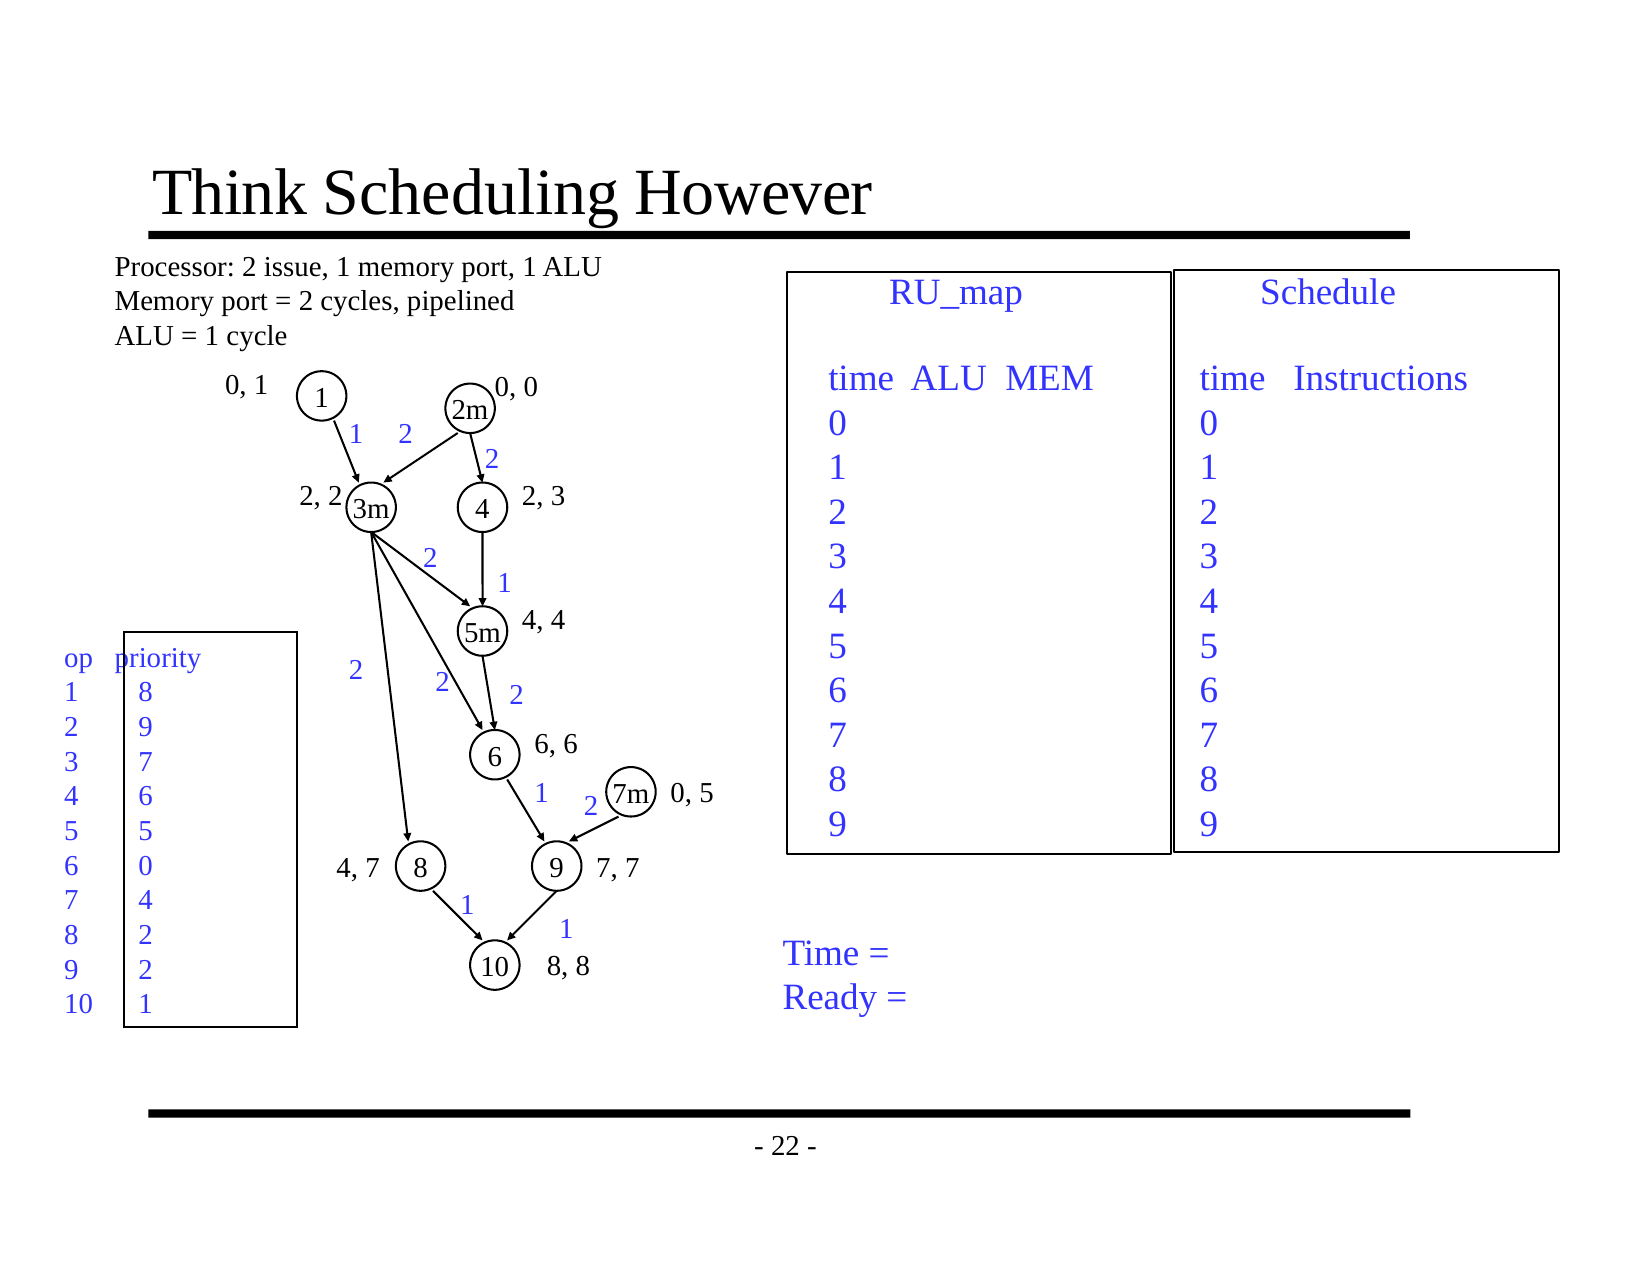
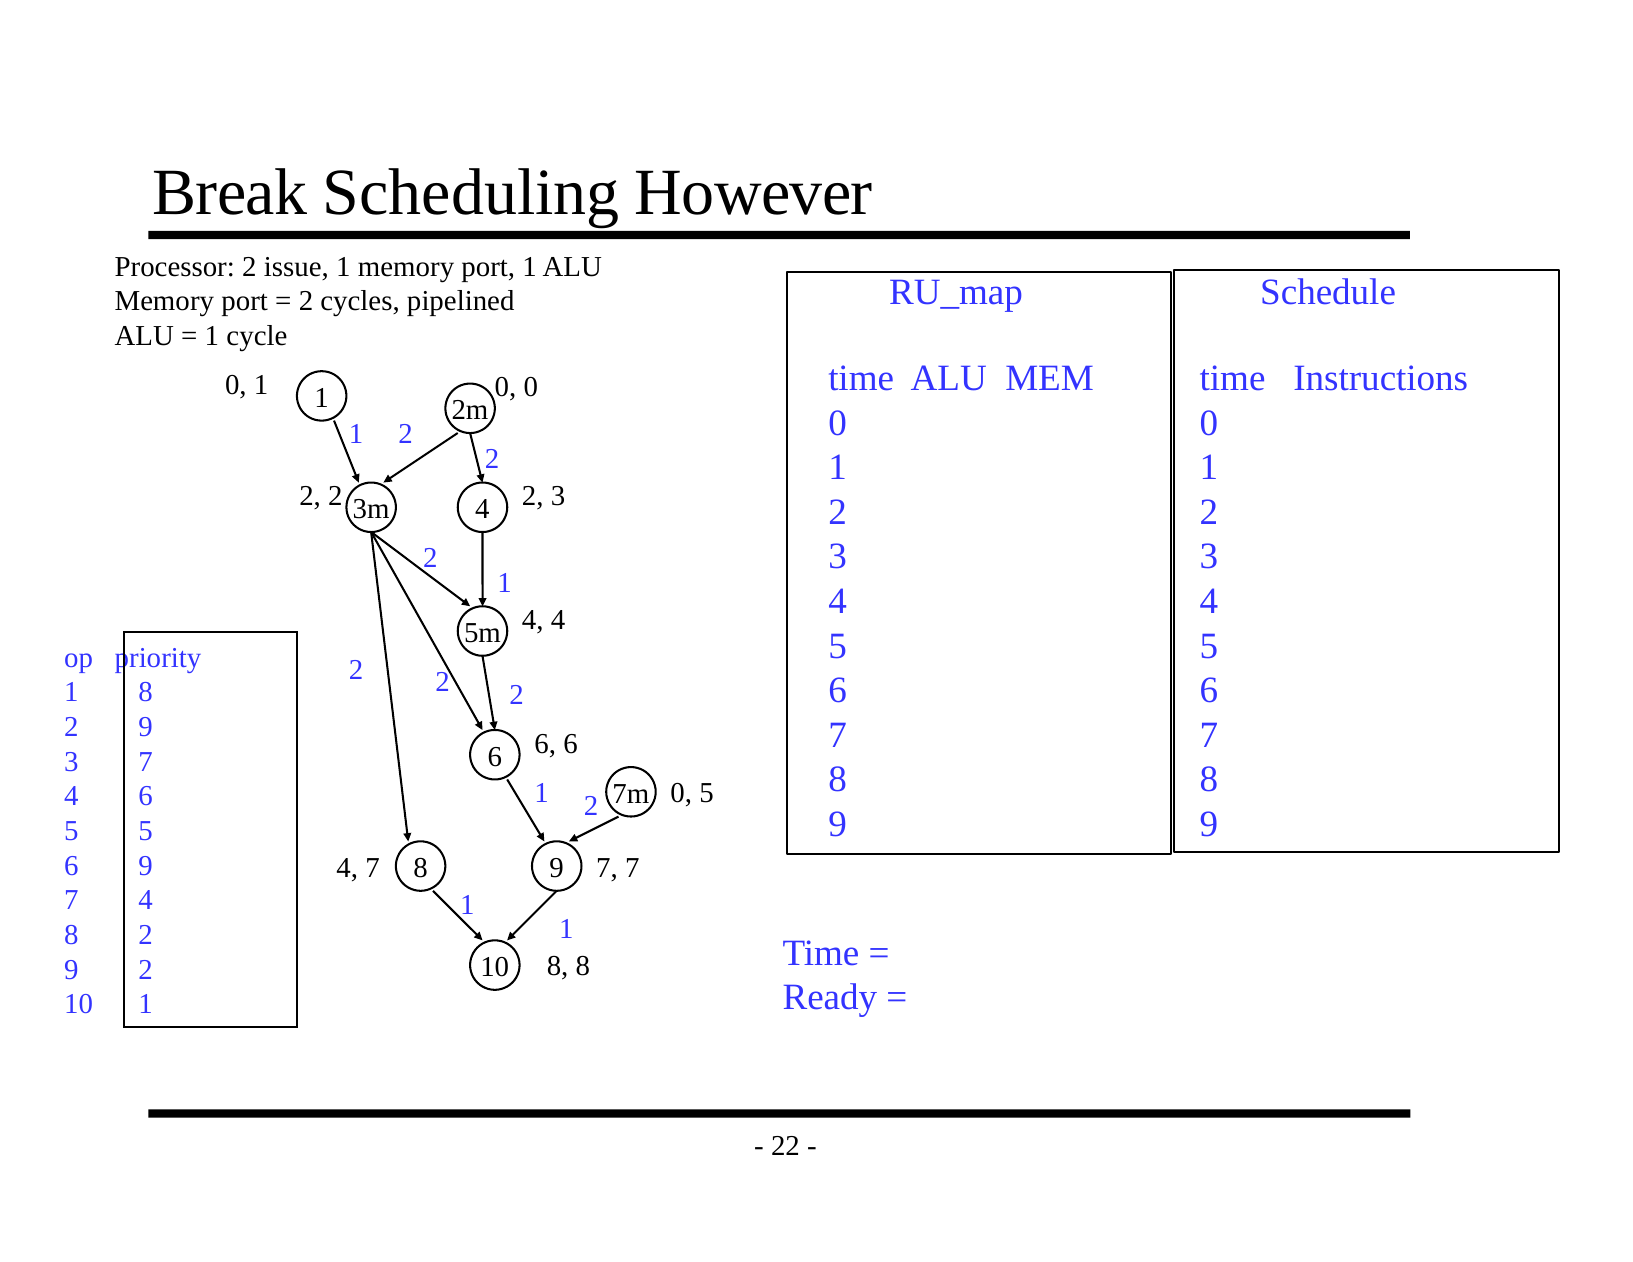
Think: Think -> Break
0 at (146, 866): 0 -> 9
